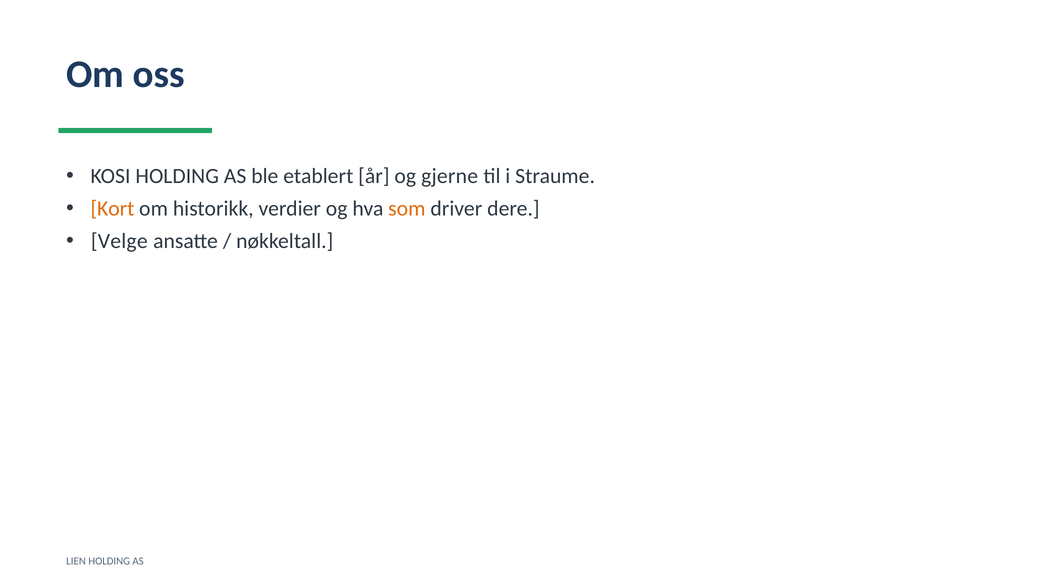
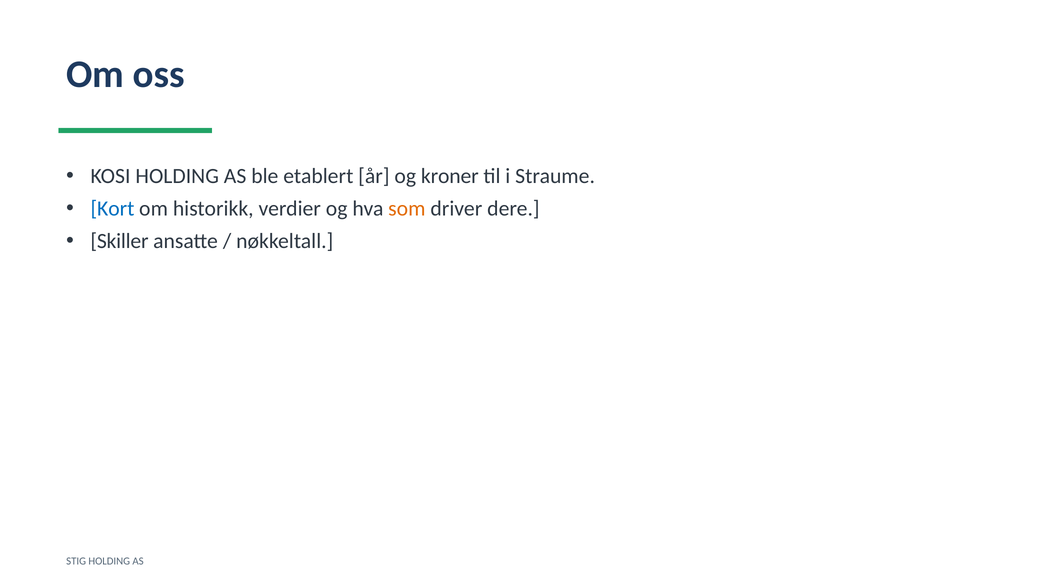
gjerne: gjerne -> kroner
Kort colour: orange -> blue
Velge: Velge -> Skiller
LIEN: LIEN -> STIG
